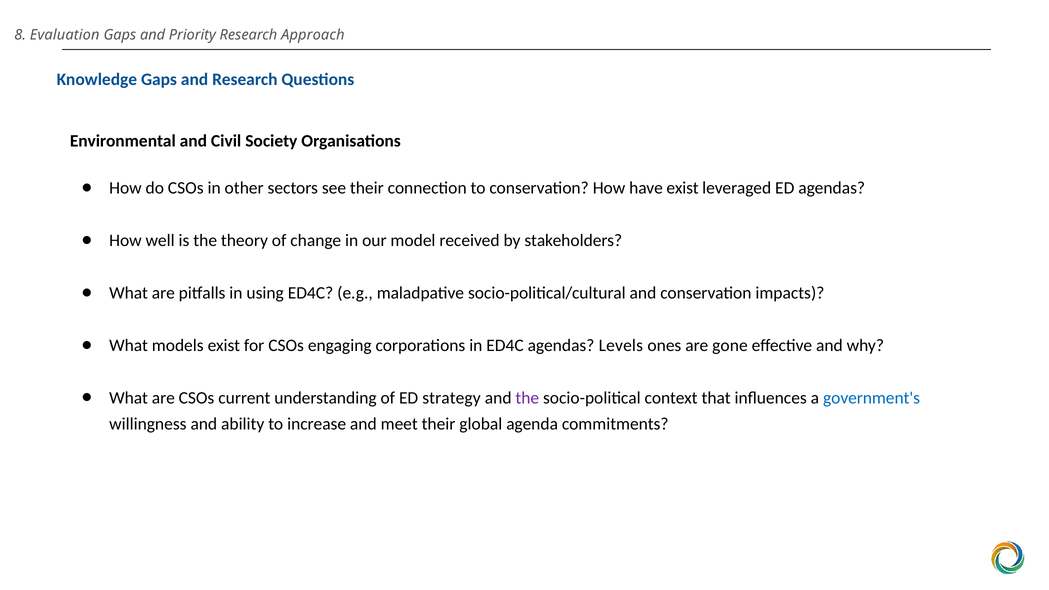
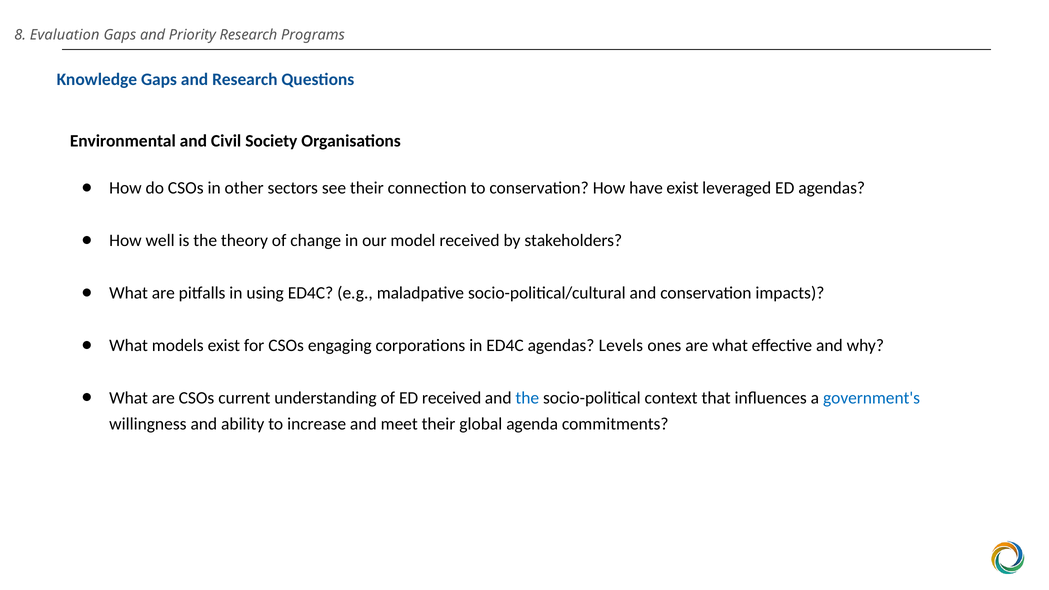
Approach: Approach -> Programs
are gone: gone -> what
ED strategy: strategy -> received
the at (527, 398) colour: purple -> blue
